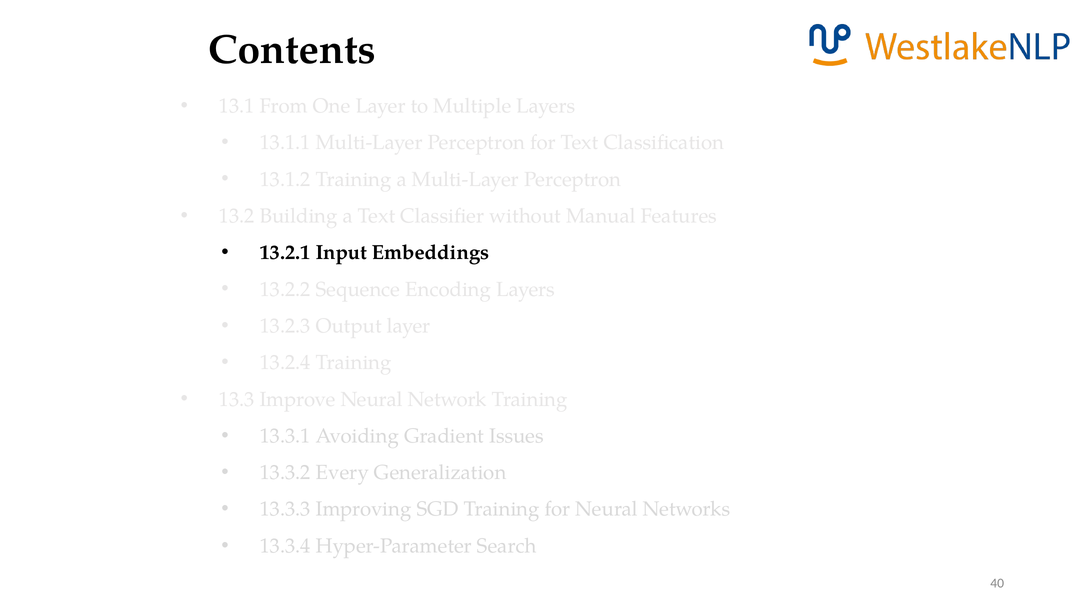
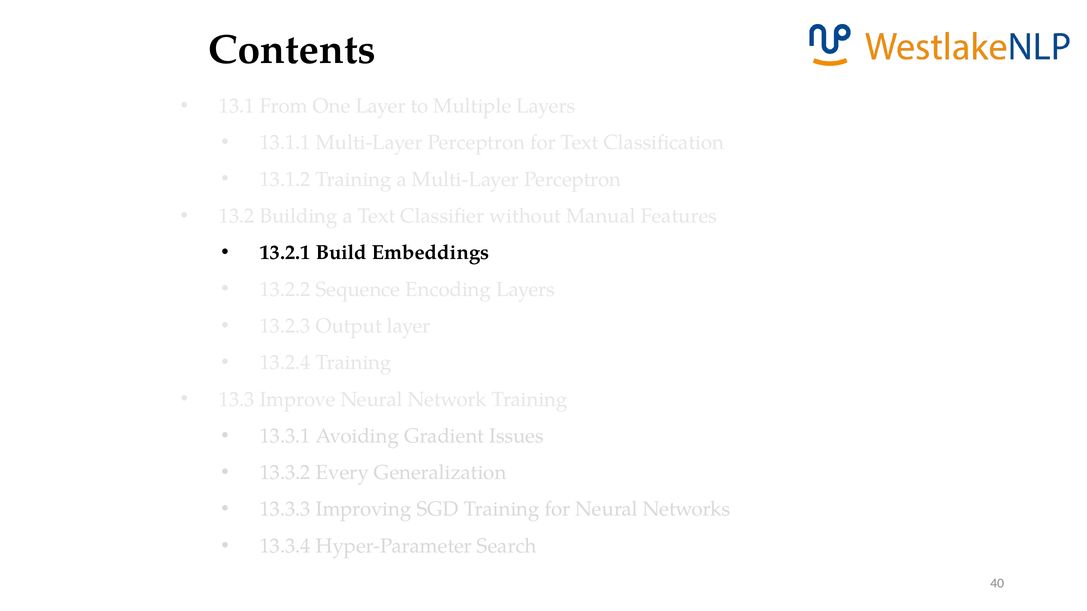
Input: Input -> Build
